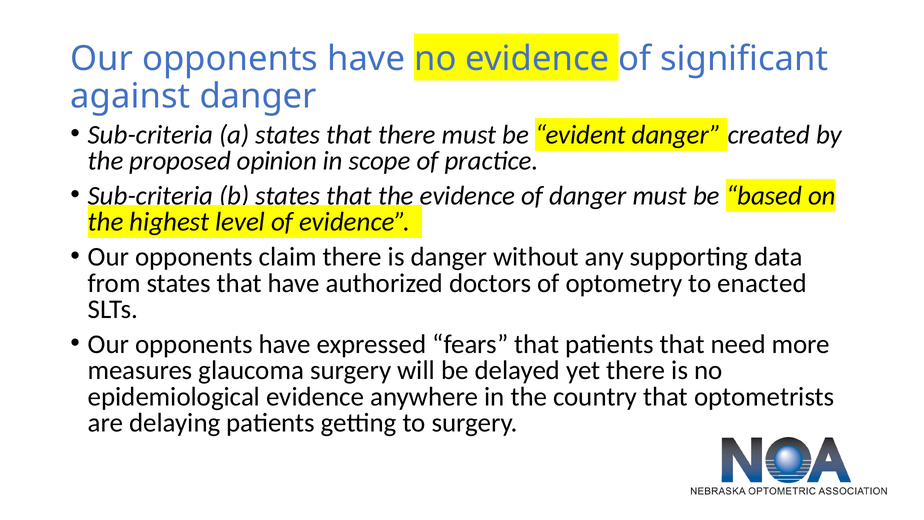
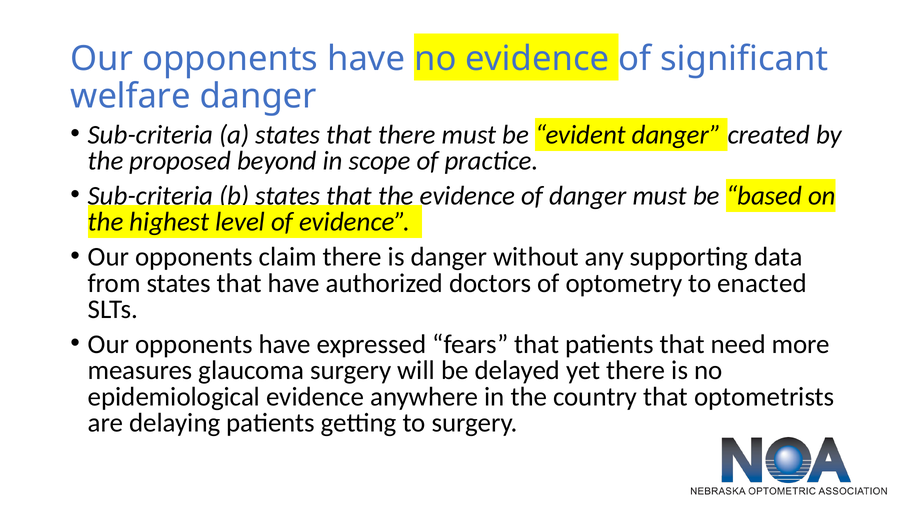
against: against -> welfare
opinion: opinion -> beyond
